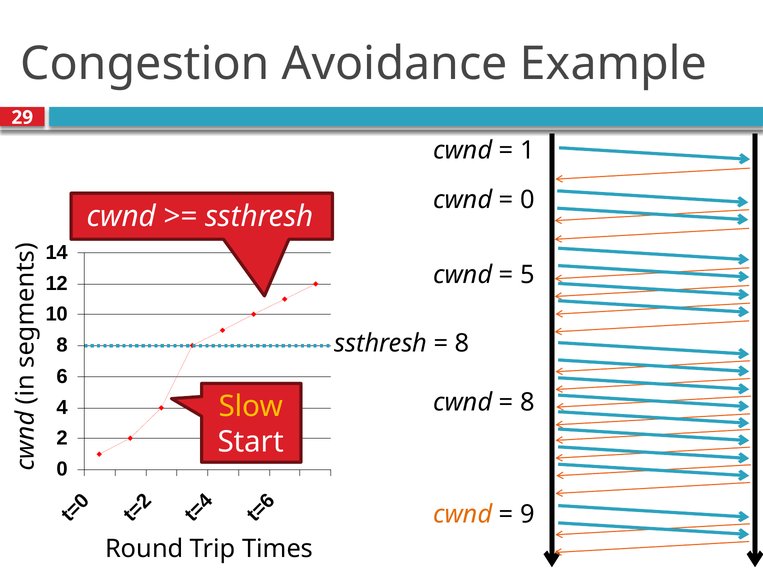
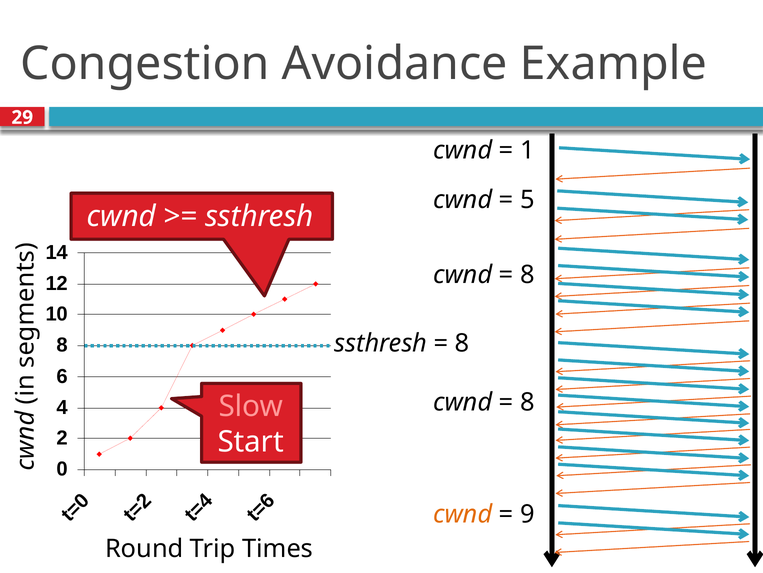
0 at (527, 200): 0 -> 5
5 at (527, 274): 5 -> 8
Slow colour: yellow -> pink
